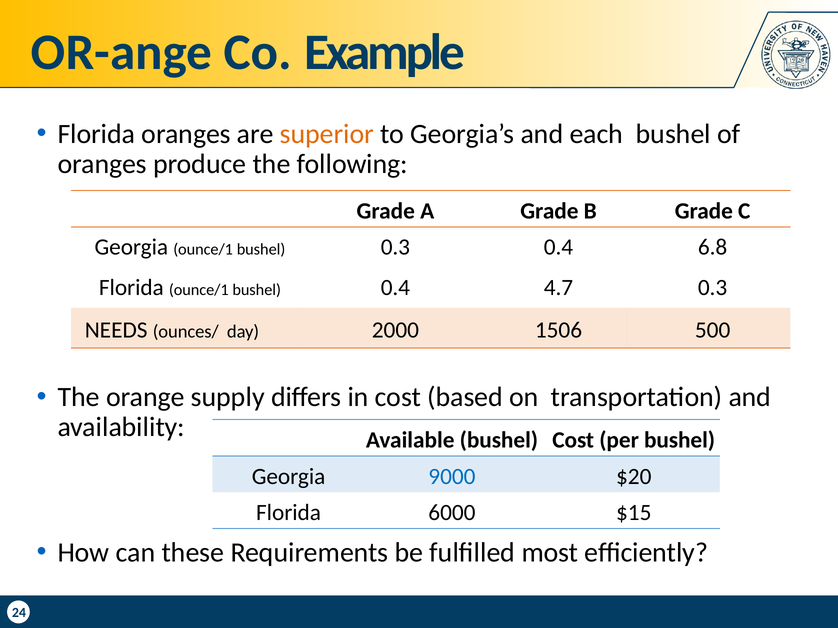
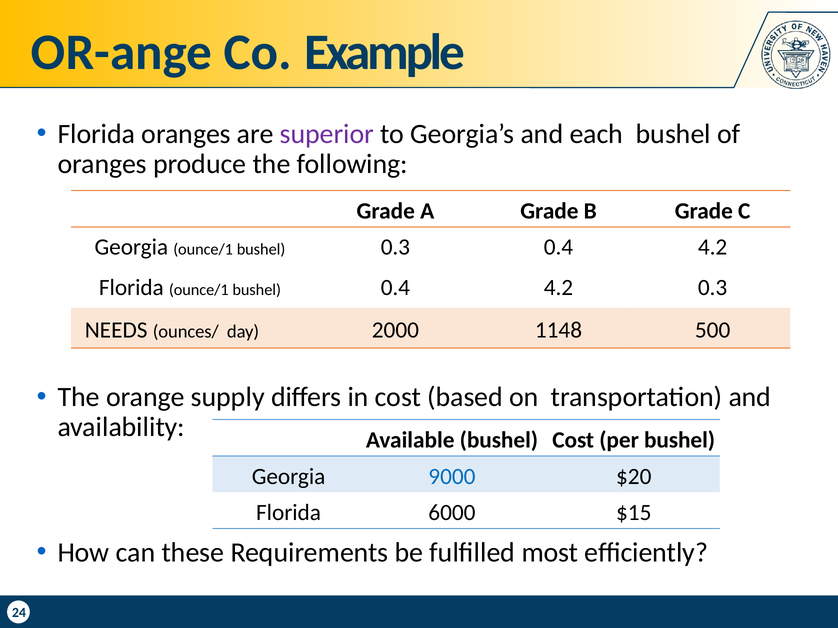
superior colour: orange -> purple
0.3 0.4 6.8: 6.8 -> 4.2
bushel 0.4 4.7: 4.7 -> 4.2
1506: 1506 -> 1148
